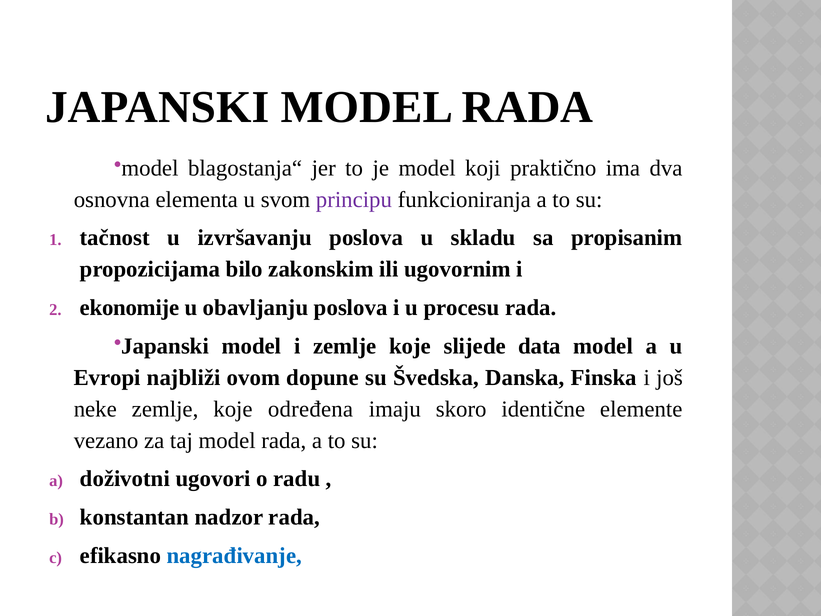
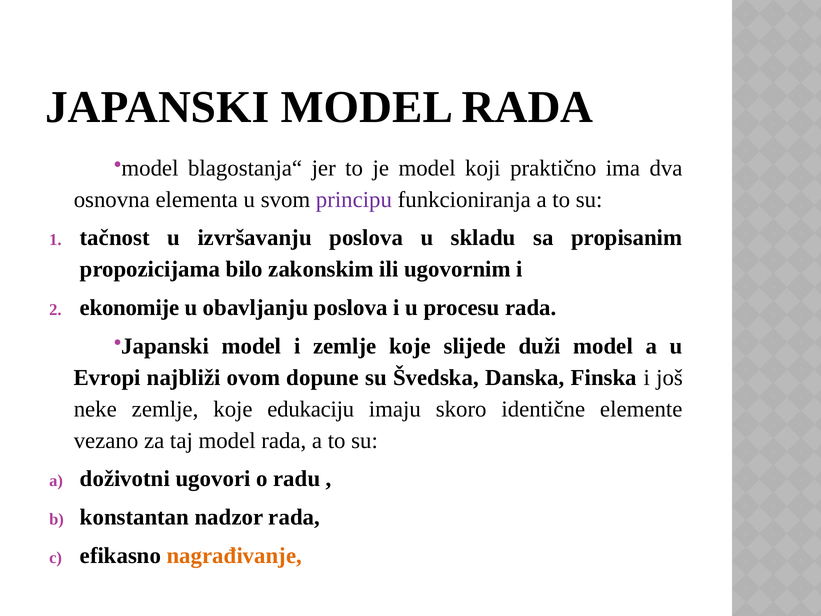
data: data -> duži
određena: određena -> edukaciju
nagrađivanje colour: blue -> orange
